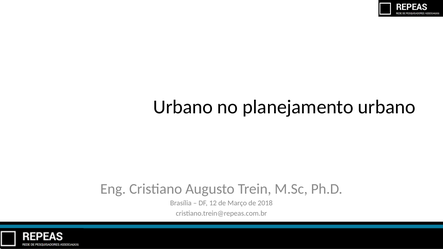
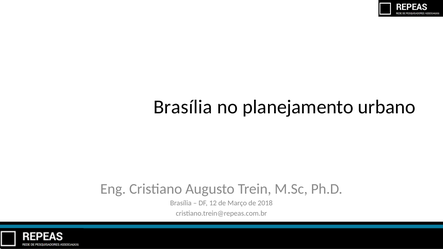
Urbano at (183, 107): Urbano -> Brasília
